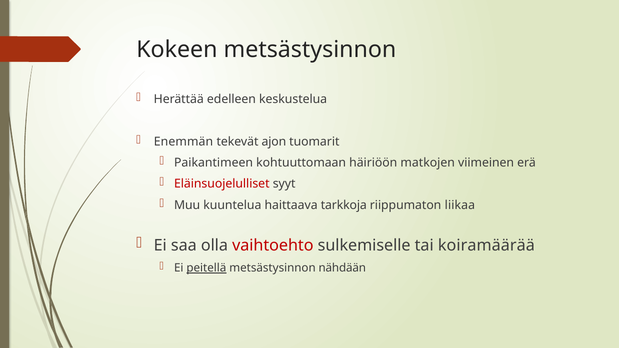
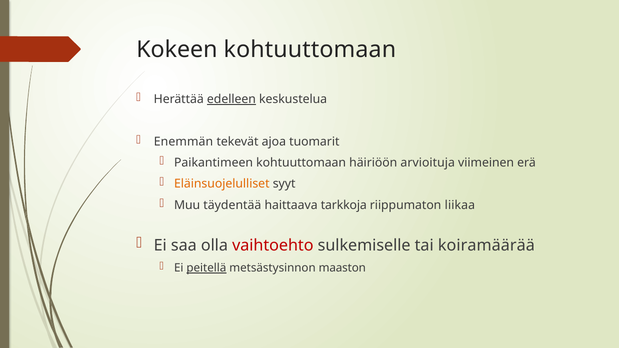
Kokeen metsästysinnon: metsästysinnon -> kohtuuttomaan
edelleen underline: none -> present
ajon: ajon -> ajoa
matkojen: matkojen -> arvioituja
Eläinsuojelulliset colour: red -> orange
kuuntelua: kuuntelua -> täydentää
nähdään: nähdään -> maaston
